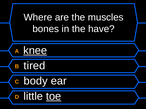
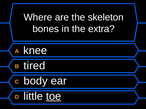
muscles: muscles -> skeleton
have: have -> extra
knee underline: present -> none
